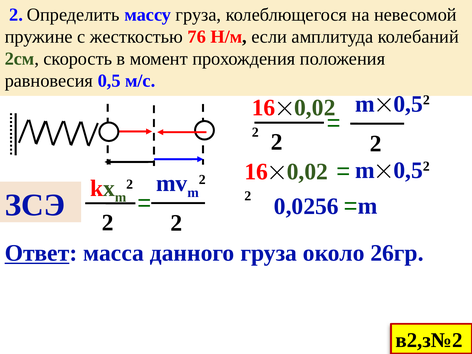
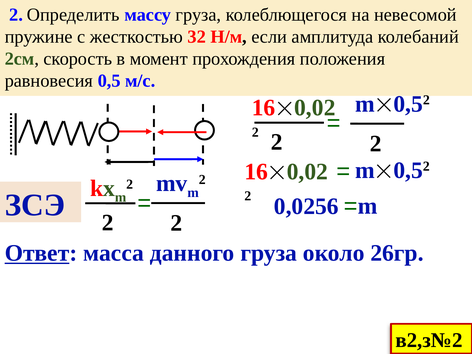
76: 76 -> 32
